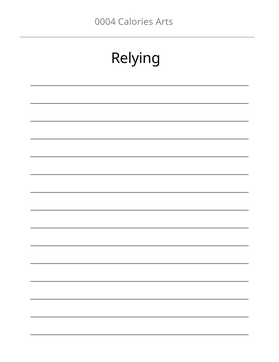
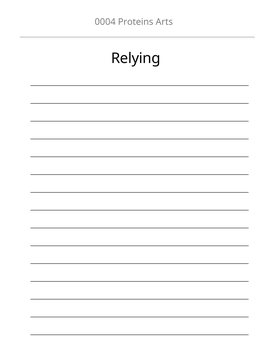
Calories: Calories -> Proteins
